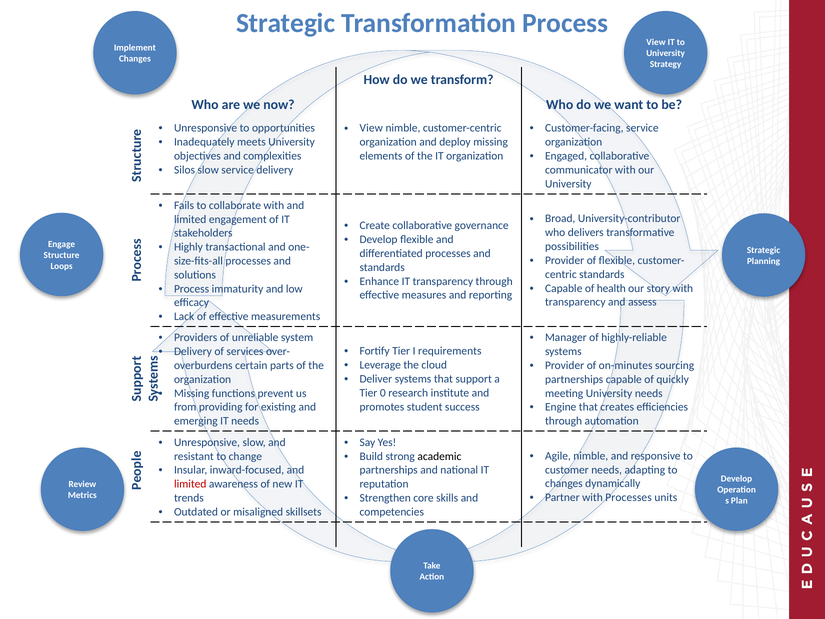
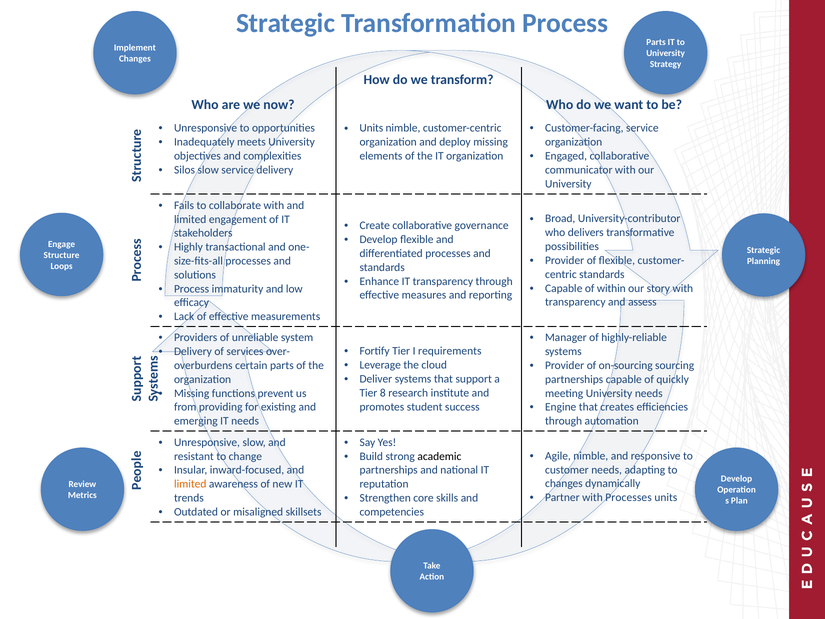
View at (656, 42): View -> Parts
View at (371, 128): View -> Units
health: health -> within
on-minutes: on-minutes -> on-sourcing
0: 0 -> 8
limited at (190, 484) colour: red -> orange
